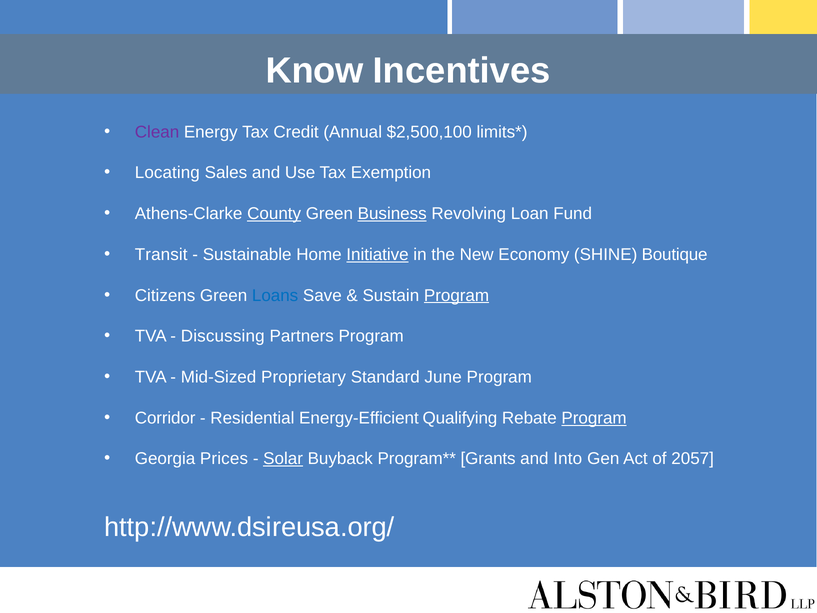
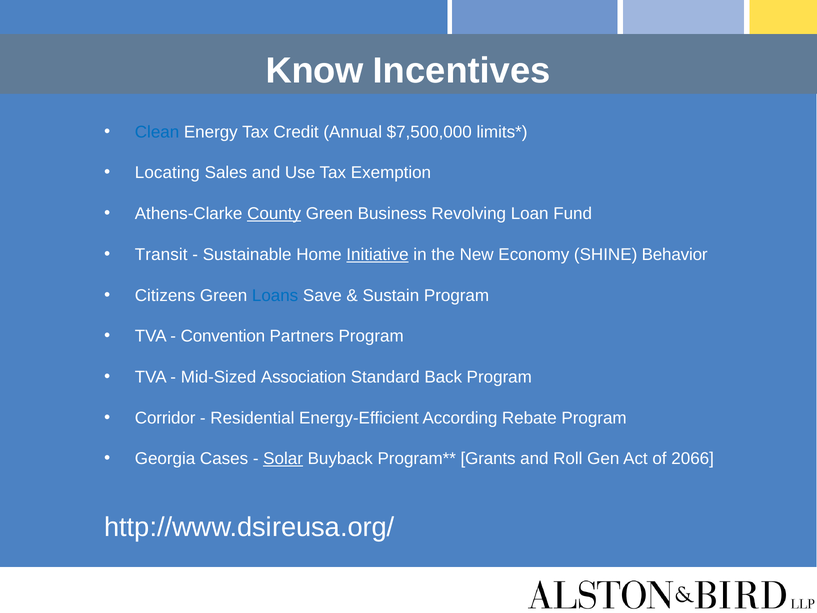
Clean colour: purple -> blue
$2,500,100: $2,500,100 -> $7,500,000
Business underline: present -> none
Boutique: Boutique -> Behavior
Program at (457, 295) underline: present -> none
Discussing: Discussing -> Convention
Proprietary: Proprietary -> Association
June: June -> Back
Qualifying: Qualifying -> According
Program at (594, 418) underline: present -> none
Prices: Prices -> Cases
Into: Into -> Roll
2057: 2057 -> 2066
